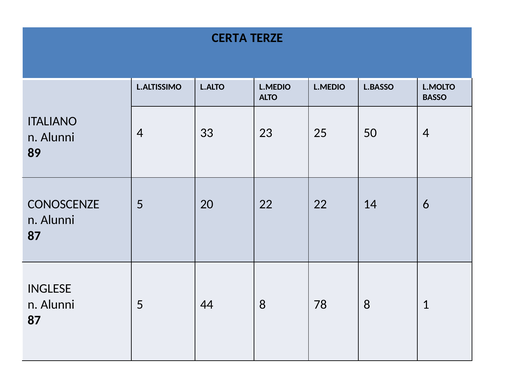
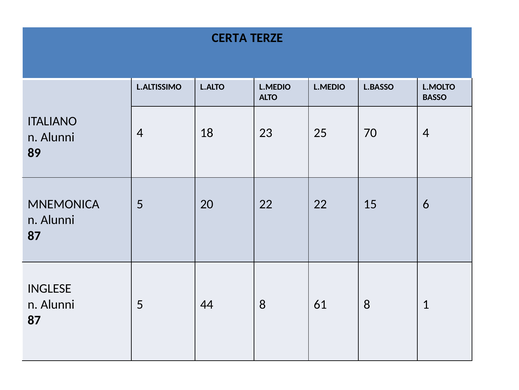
33: 33 -> 18
50: 50 -> 70
CONOSCENZE: CONOSCENZE -> MNEMONICA
14: 14 -> 15
78: 78 -> 61
